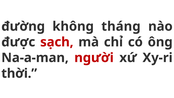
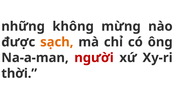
đường: đường -> những
tháng: tháng -> mừng
sạch colour: red -> orange
